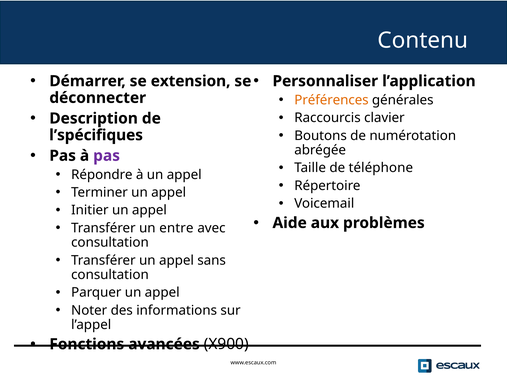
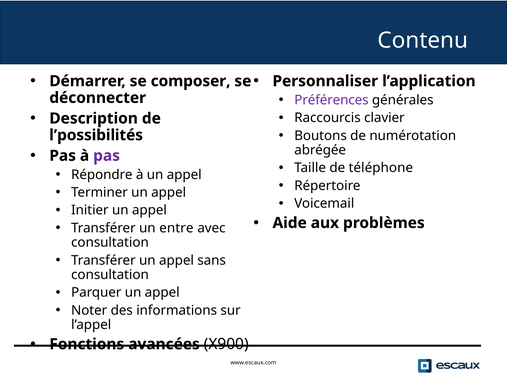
extension: extension -> composer
Préférences colour: orange -> purple
l’spécifiques: l’spécifiques -> l’possibilités
